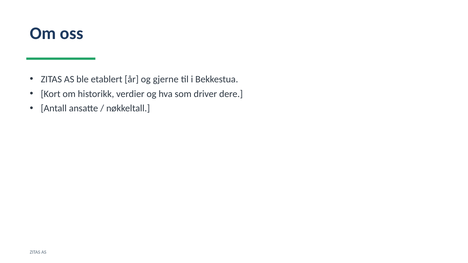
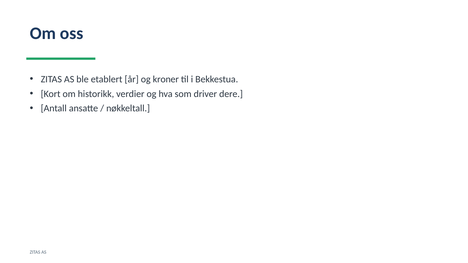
gjerne: gjerne -> kroner
